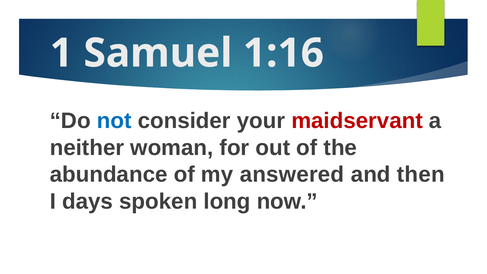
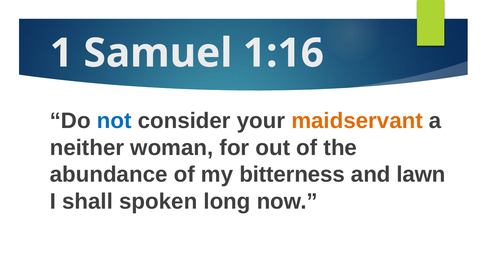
maidservant colour: red -> orange
answered: answered -> bitterness
then: then -> lawn
days: days -> shall
